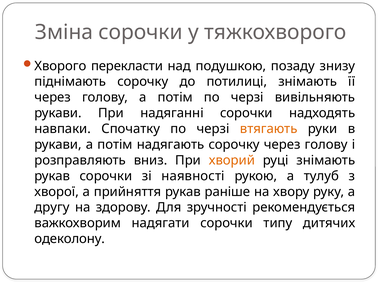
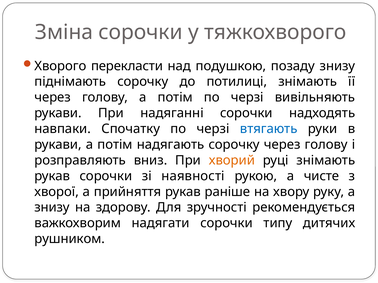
втягають colour: orange -> blue
тулуб: тулуб -> чисте
другу at (52, 208): другу -> знизу
одеколону: одеколону -> рушником
